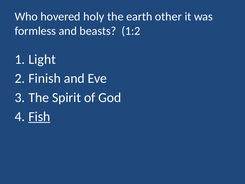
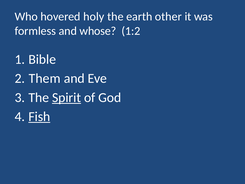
beasts: beasts -> whose
Light: Light -> Bible
Finish: Finish -> Them
Spirit underline: none -> present
